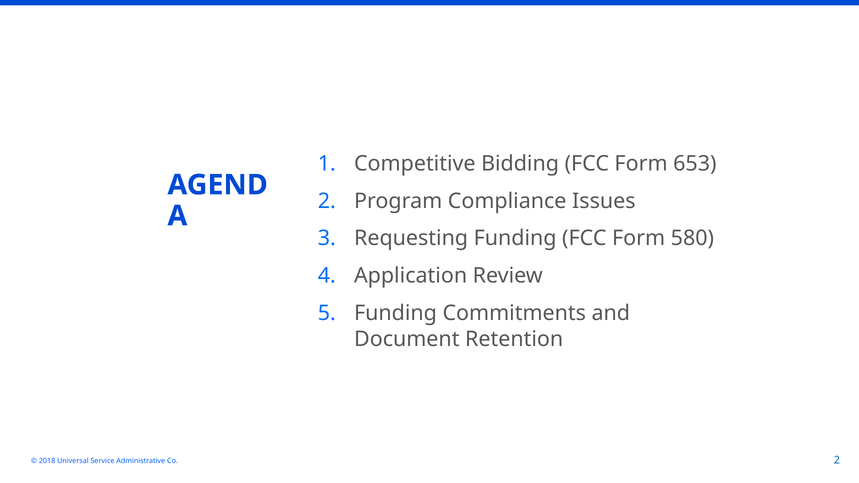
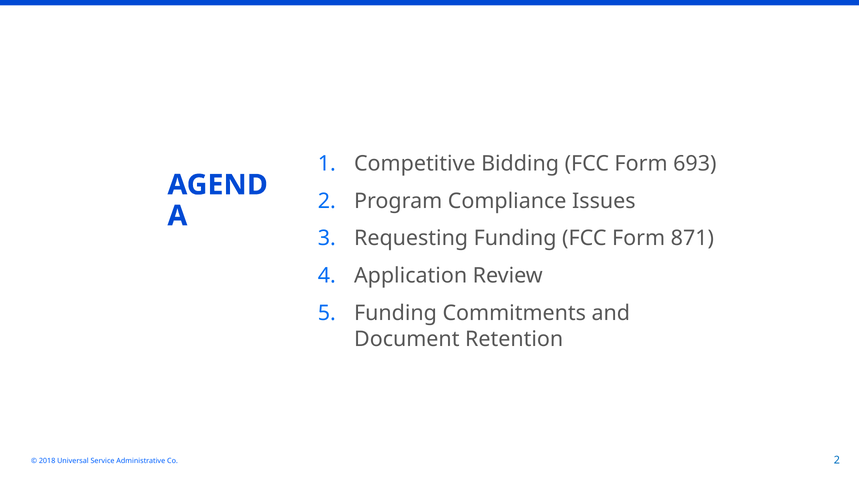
653: 653 -> 693
580: 580 -> 871
